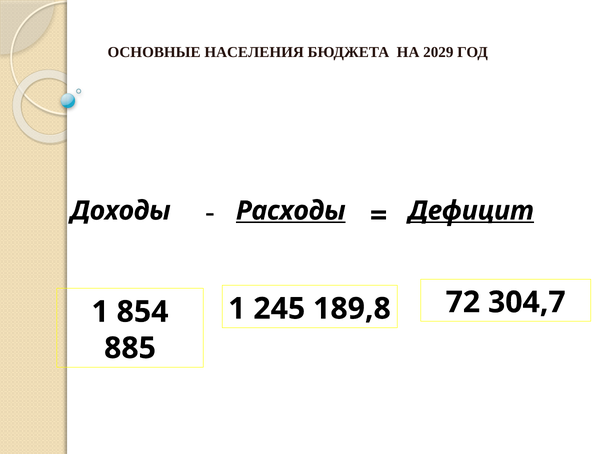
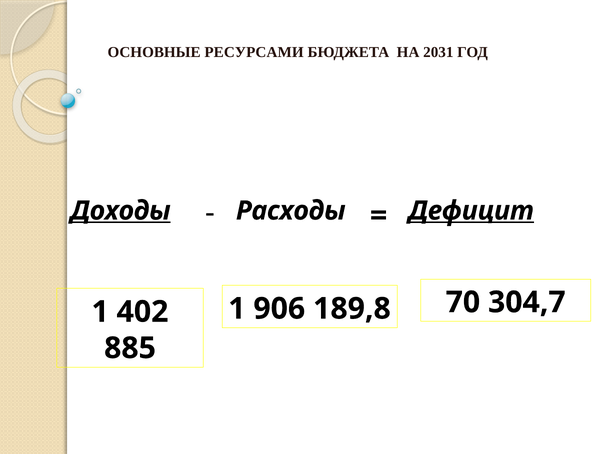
НАСЕЛЕНИЯ: НАСЕЛЕНИЯ -> РЕСУРСАМИ
2029: 2029 -> 2031
Доходы underline: none -> present
Расходы underline: present -> none
245: 245 -> 906
72: 72 -> 70
854: 854 -> 402
